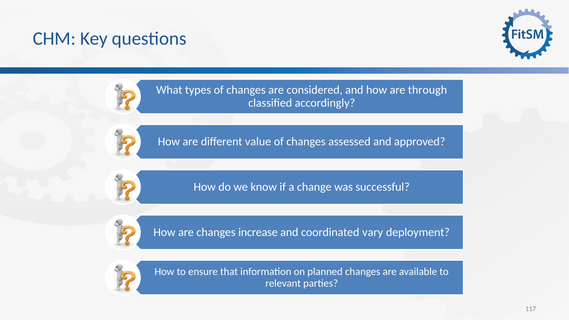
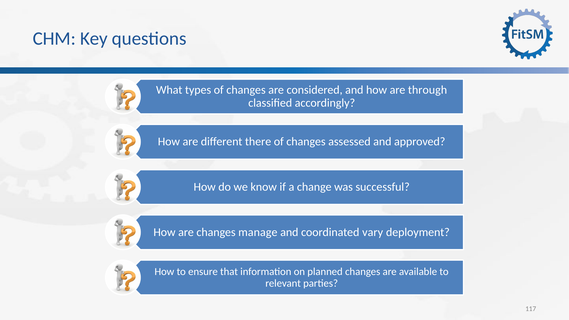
value: value -> there
increase: increase -> manage
